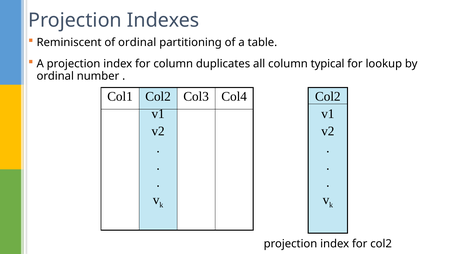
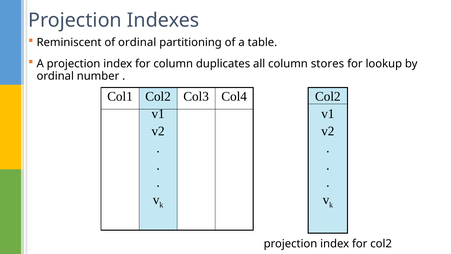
typical: typical -> stores
